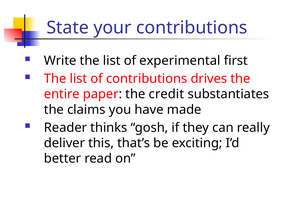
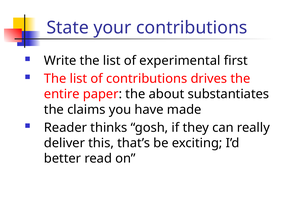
credit: credit -> about
